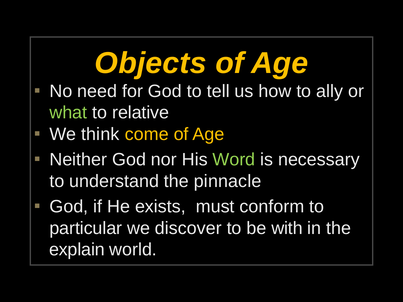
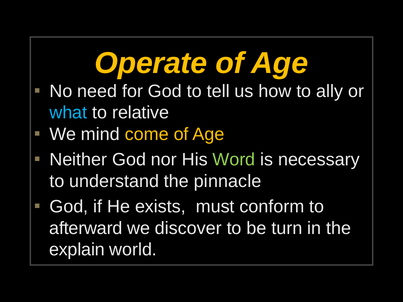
Objects: Objects -> Operate
what colour: light green -> light blue
think: think -> mind
particular: particular -> afterward
with: with -> turn
